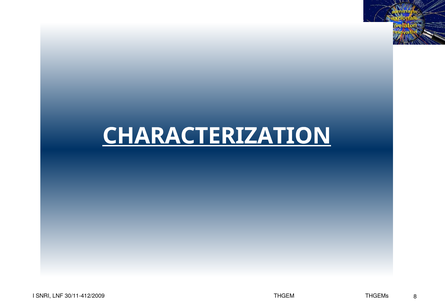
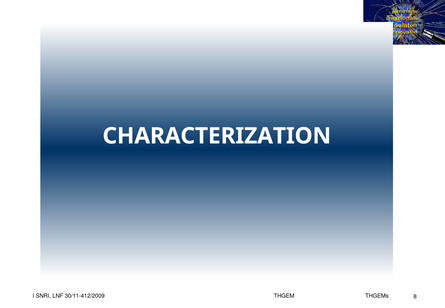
CHARACTERIZATION underline: present -> none
